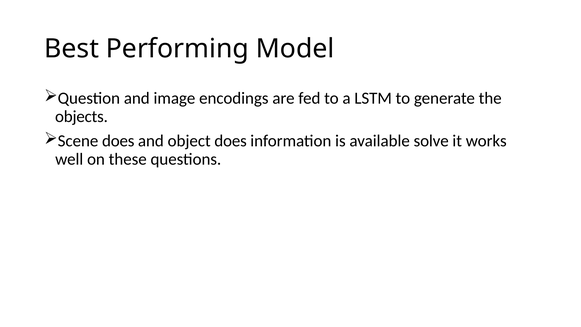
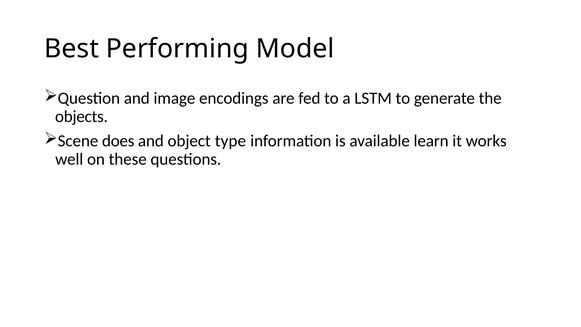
object does: does -> type
solve: solve -> learn
